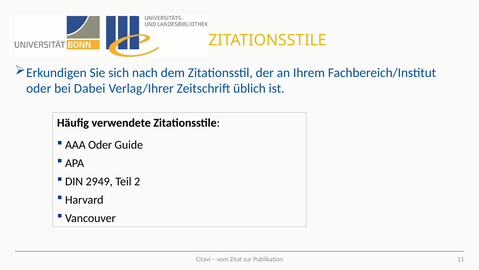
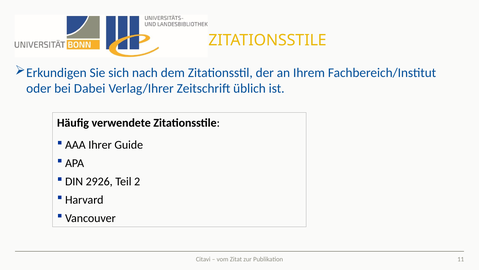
AAA Oder: Oder -> Ihrer
2949: 2949 -> 2926
